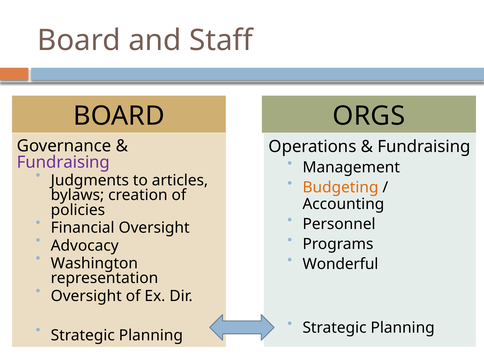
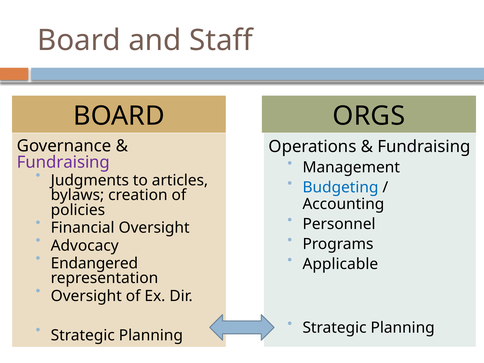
Budgeting colour: orange -> blue
Washington: Washington -> Endangered
Wonderful: Wonderful -> Applicable
